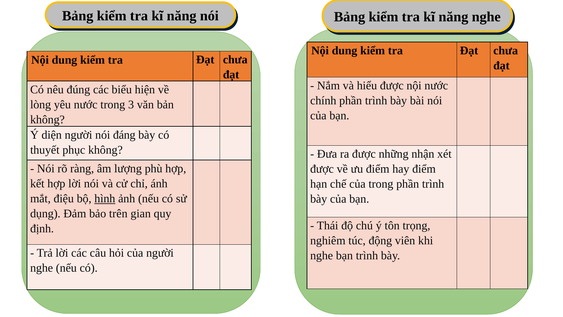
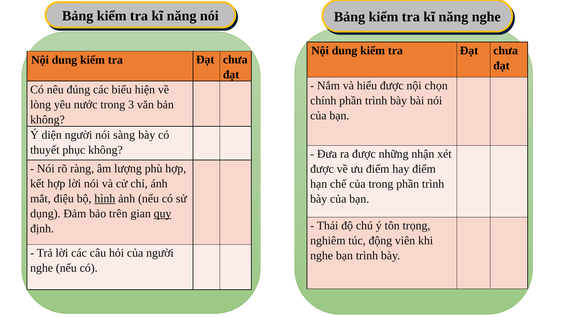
nội nước: nước -> chọn
đáng: đáng -> sàng
quy underline: none -> present
